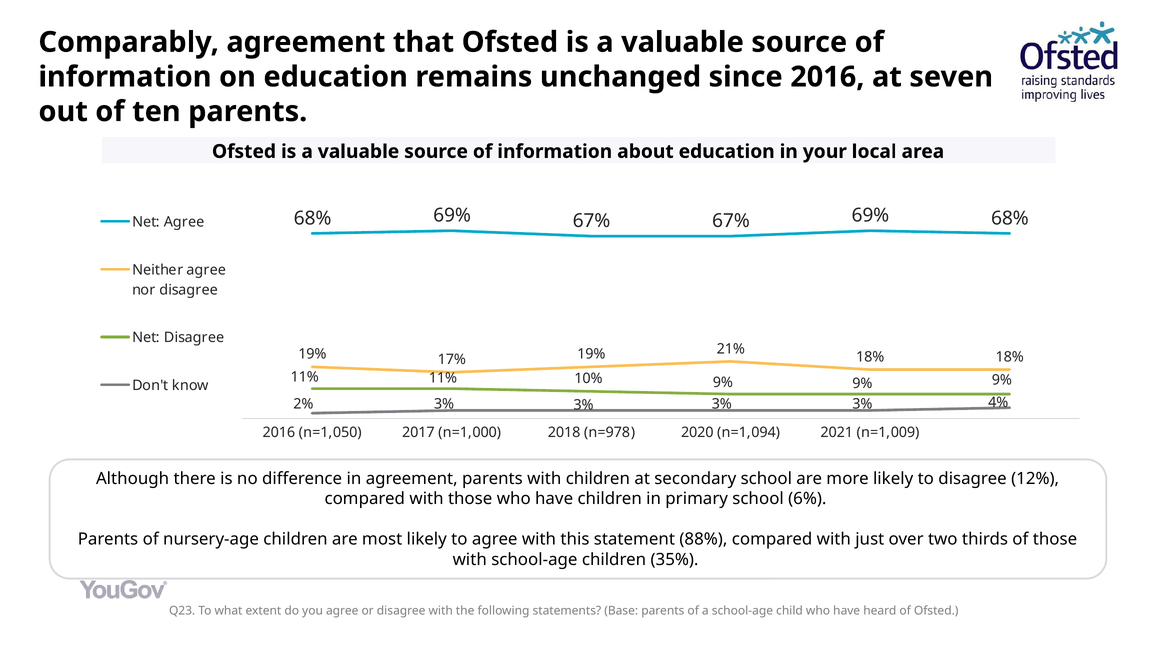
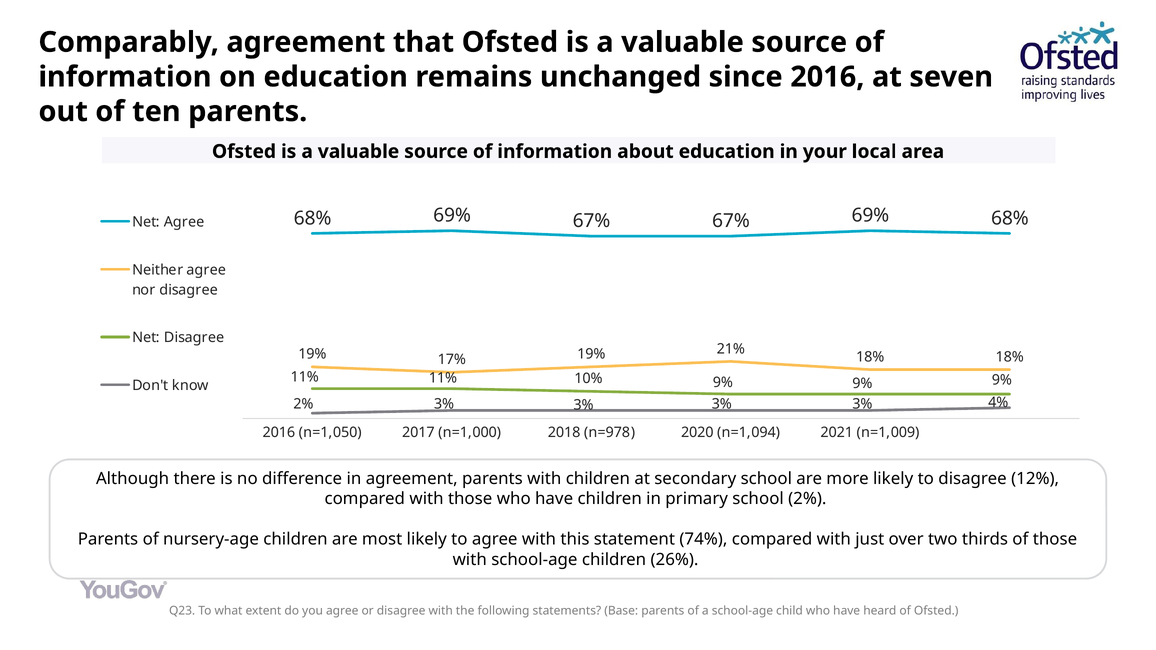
school 6%: 6% -> 2%
88%: 88% -> 74%
35%: 35% -> 26%
